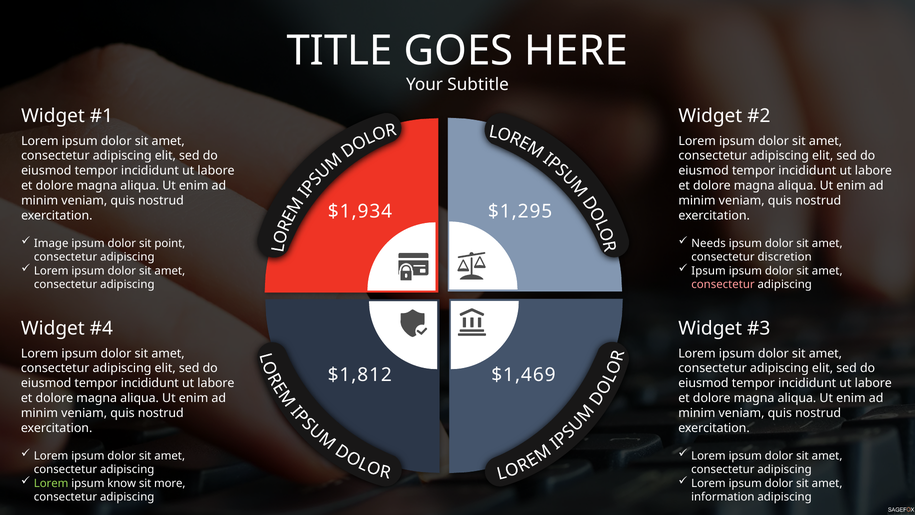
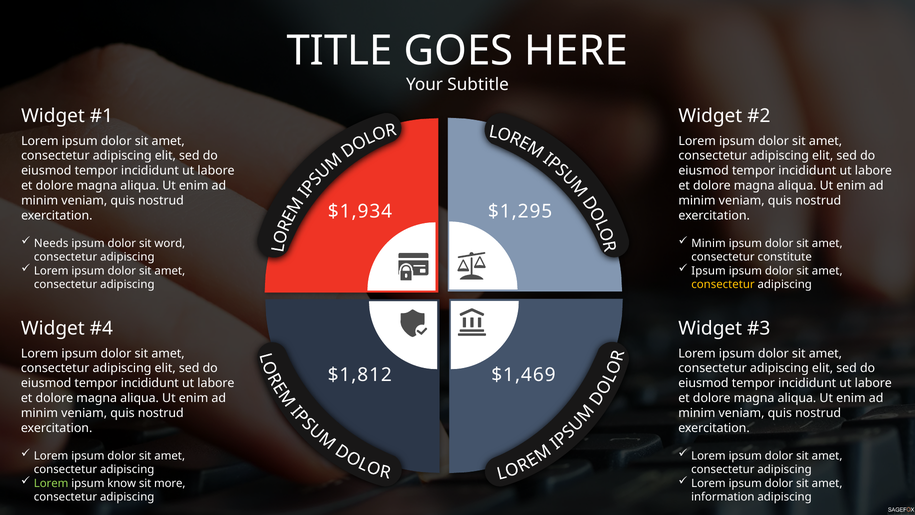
Image: Image -> Needs
point: point -> word
Needs at (709, 243): Needs -> Minim
discretion: discretion -> constitute
consectetur at (723, 284) colour: pink -> yellow
